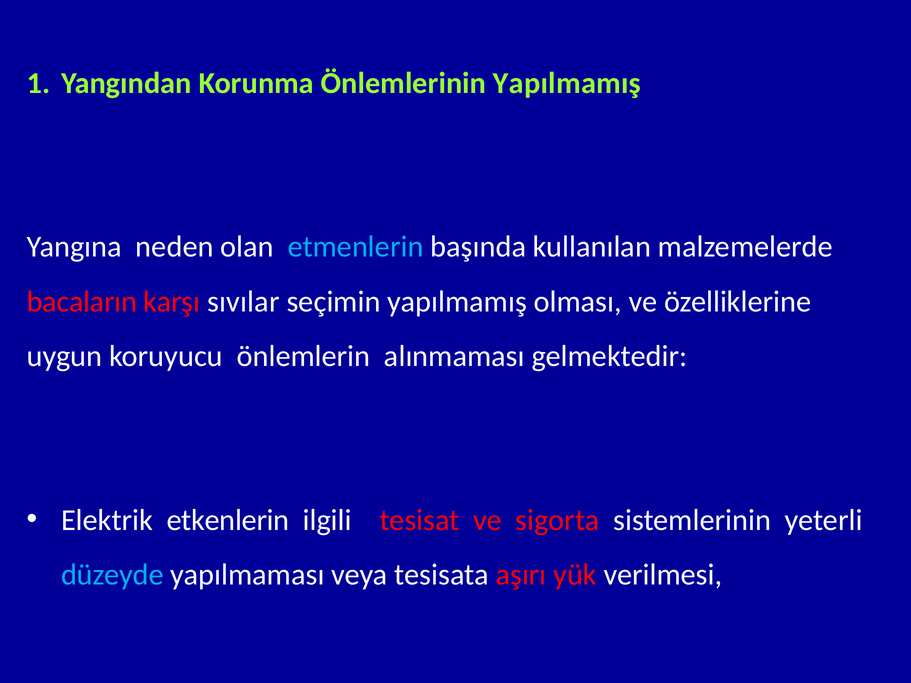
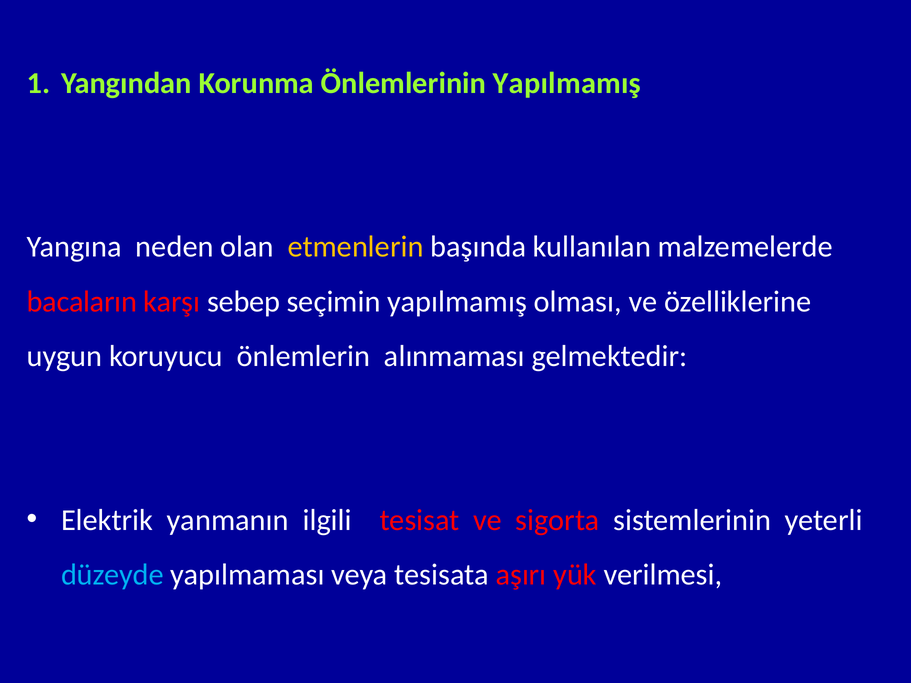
etmenlerin colour: light blue -> yellow
sıvılar: sıvılar -> sebep
etkenlerin: etkenlerin -> yanmanın
